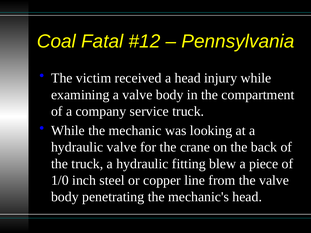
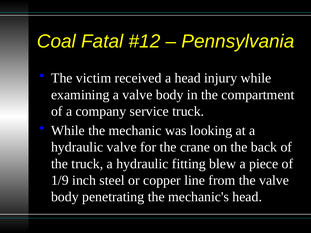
1/0: 1/0 -> 1/9
